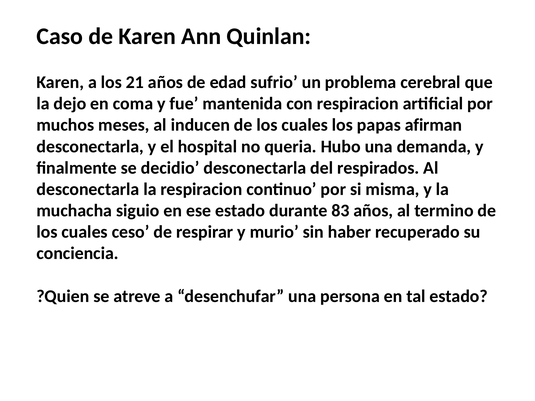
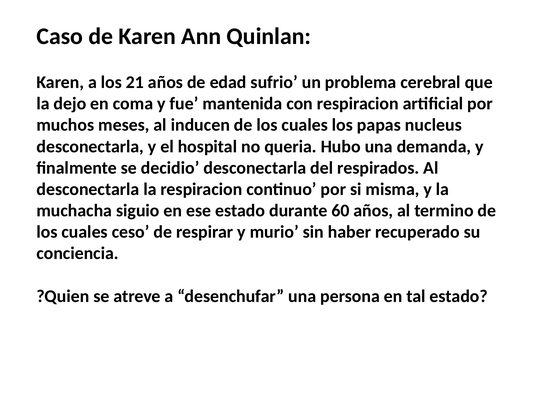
afirman: afirman -> nucleus
83: 83 -> 60
